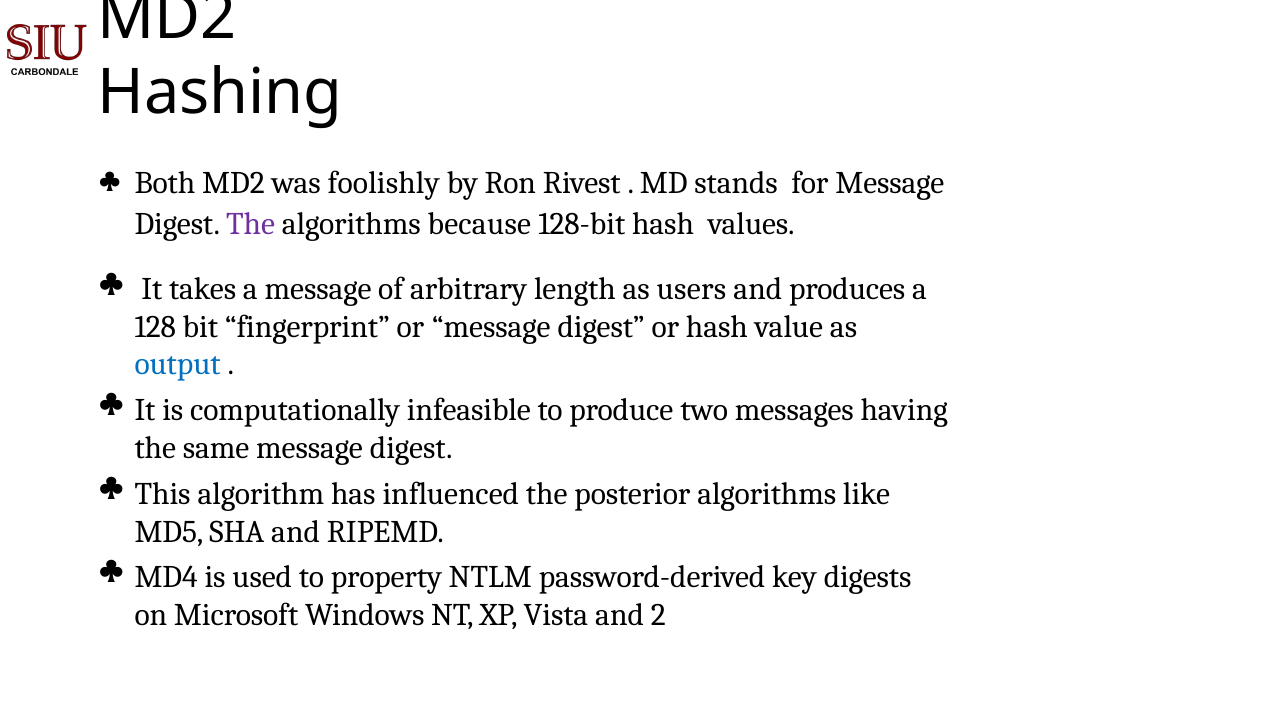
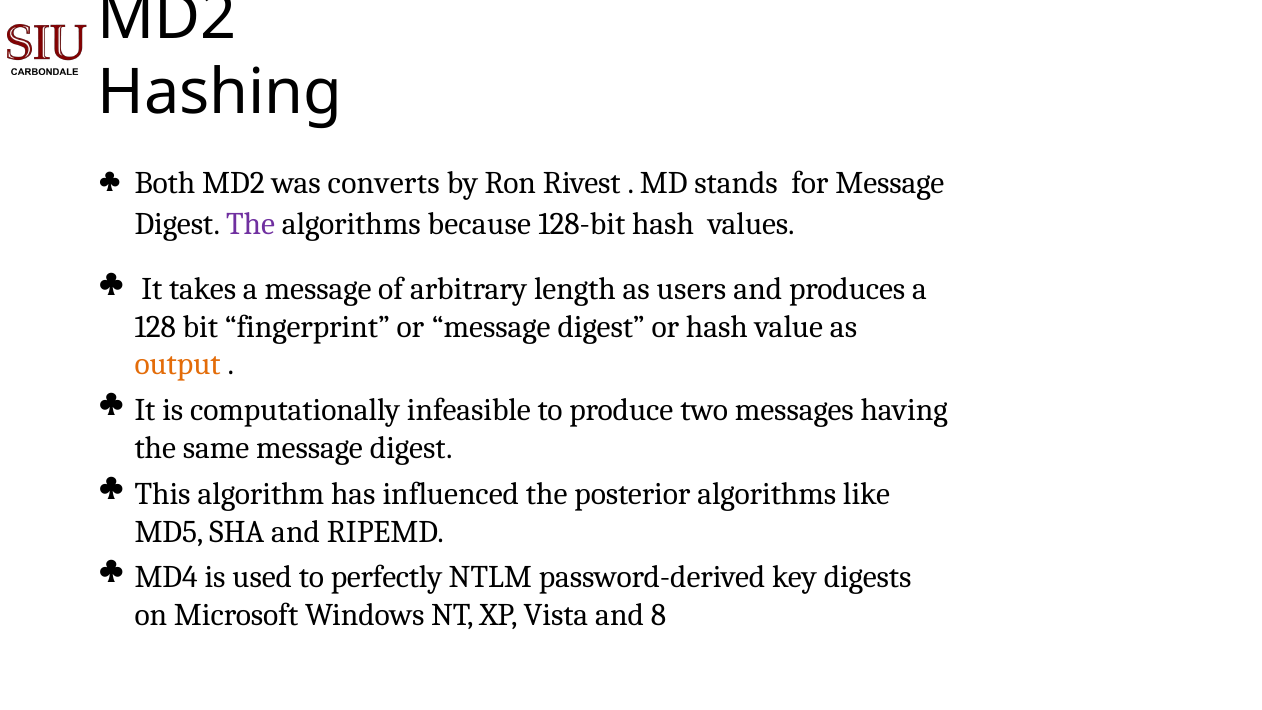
foolishly: foolishly -> converts
output colour: blue -> orange
property: property -> perfectly
2: 2 -> 8
